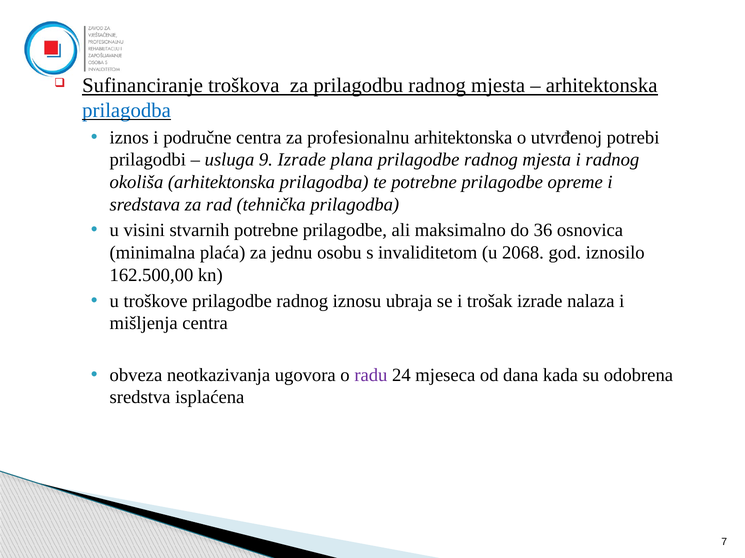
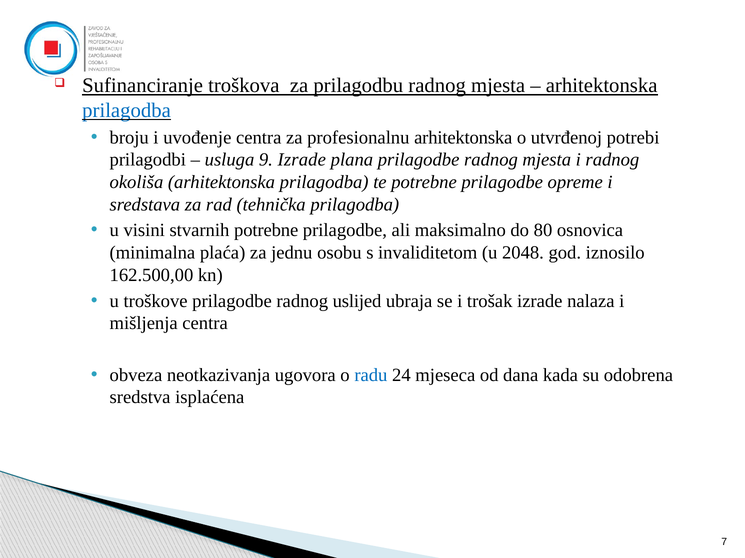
iznos: iznos -> broju
područne: područne -> uvođenje
36: 36 -> 80
2068: 2068 -> 2048
iznosu: iznosu -> uslijed
radu colour: purple -> blue
